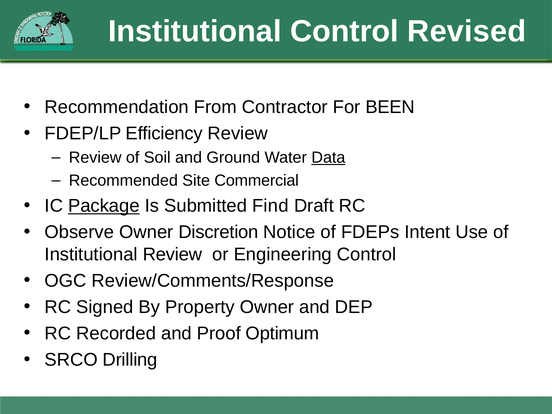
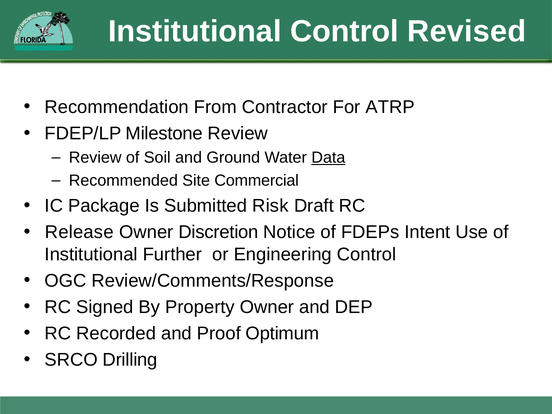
BEEN: BEEN -> ATRP
Efficiency: Efficiency -> Milestone
Package underline: present -> none
Find: Find -> Risk
Observe: Observe -> Release
Institutional Review: Review -> Further
